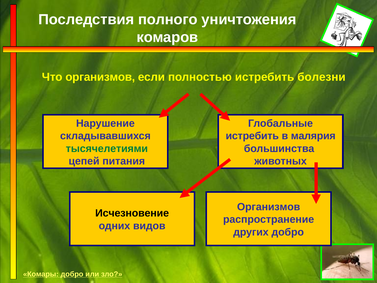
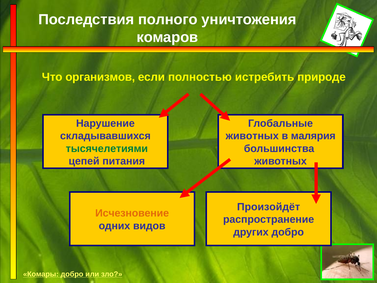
болезни: болезни -> природе
истребить at (252, 136): истребить -> животных
Организмов at (269, 207): Организмов -> Произойдёт
Исчезновение colour: black -> orange
